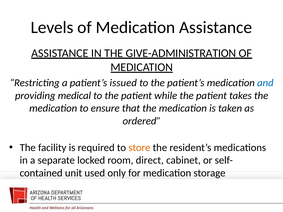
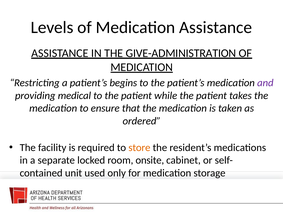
issued: issued -> begins
and colour: blue -> purple
direct: direct -> onsite
